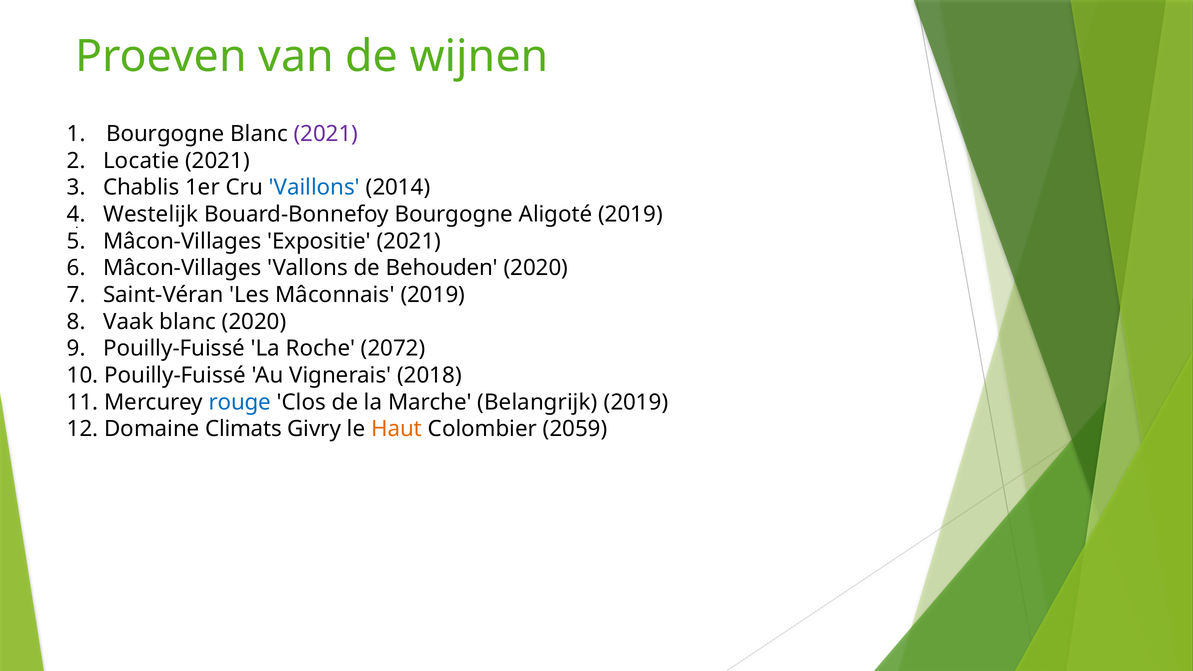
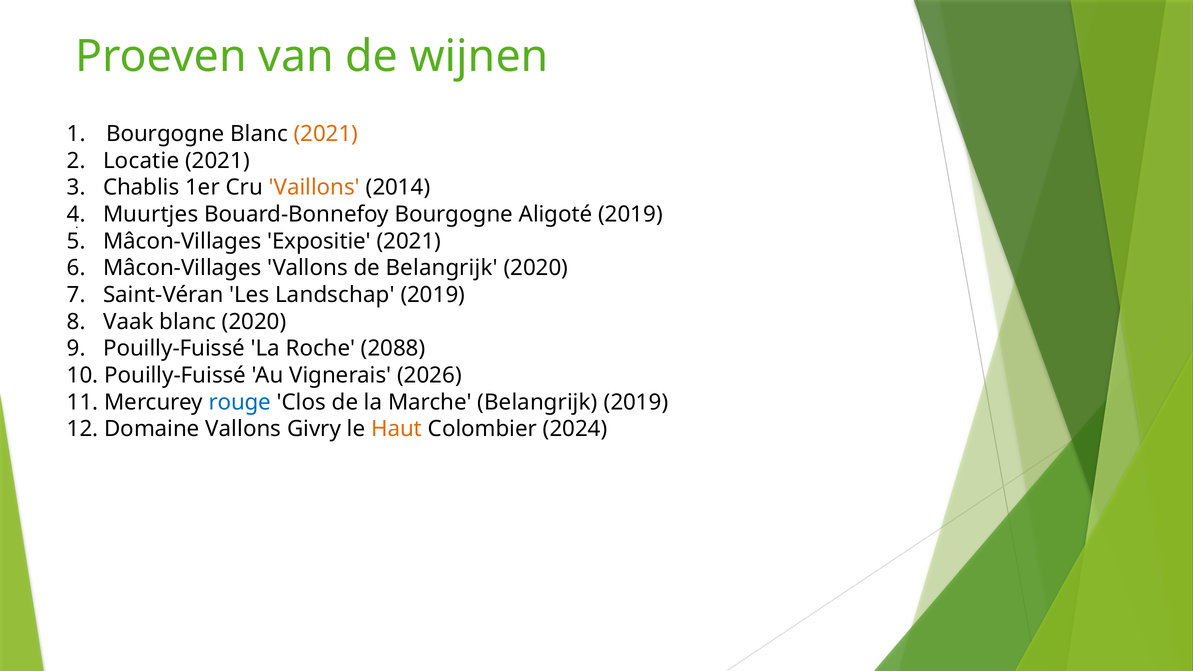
2021 at (326, 134) colour: purple -> orange
Vaillons colour: blue -> orange
Westelijk: Westelijk -> Muurtjes
de Behouden: Behouden -> Belangrijk
Mâconnais: Mâconnais -> Landschap
2072: 2072 -> 2088
2018: 2018 -> 2026
Domaine Climats: Climats -> Vallons
2059: 2059 -> 2024
